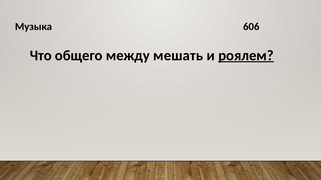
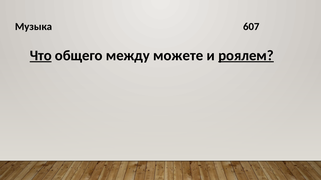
606: 606 -> 607
Что underline: none -> present
мешать: мешать -> можете
